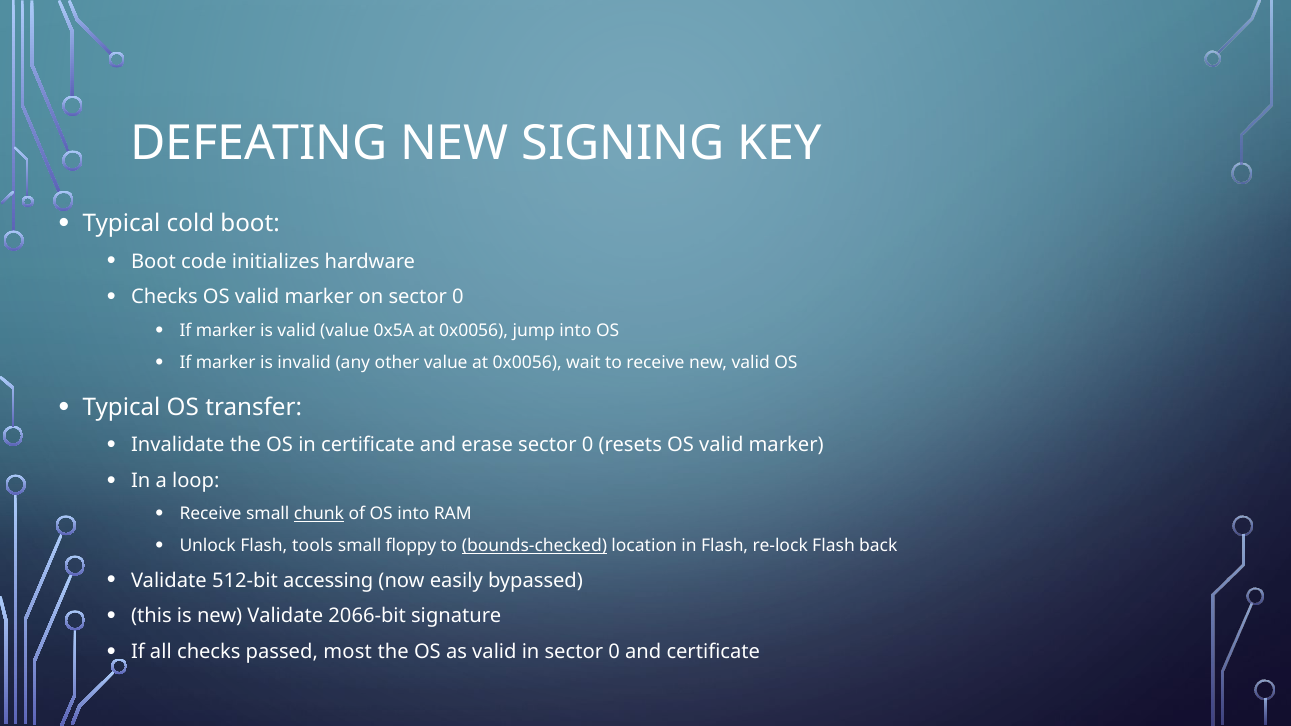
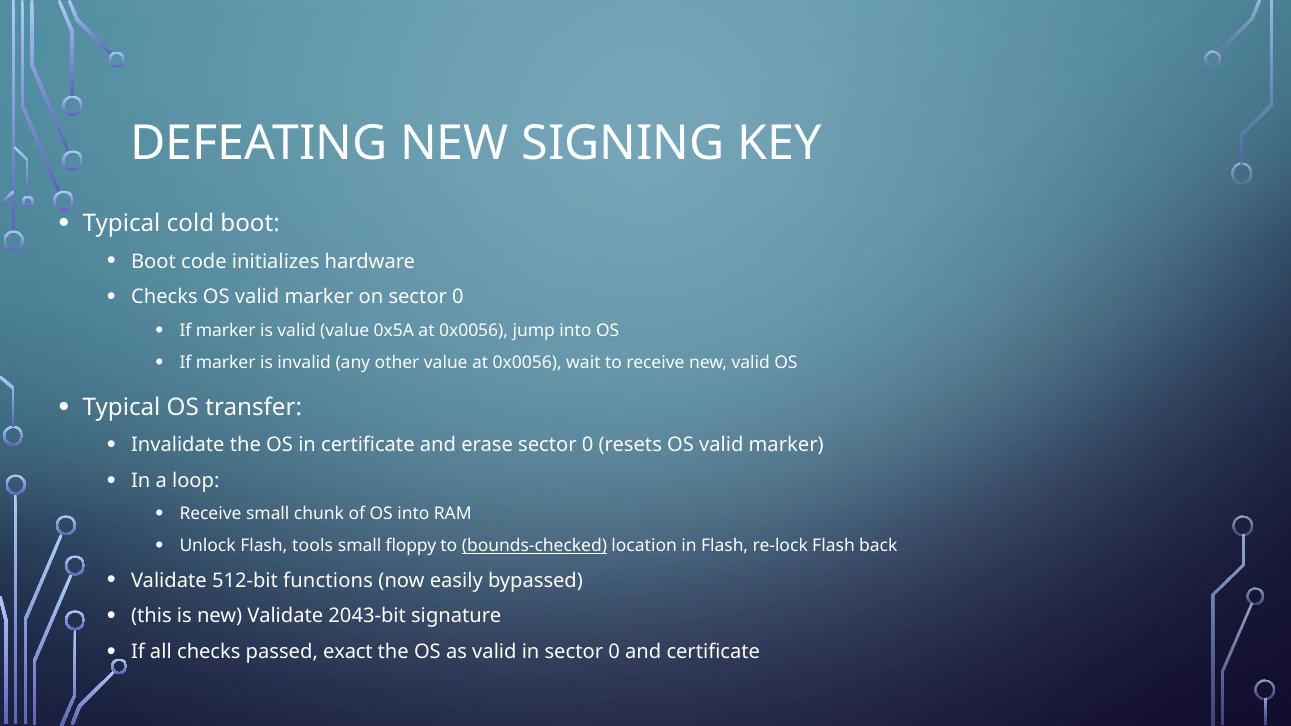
chunk underline: present -> none
accessing: accessing -> functions
2066-bit: 2066-bit -> 2043-bit
most: most -> exact
